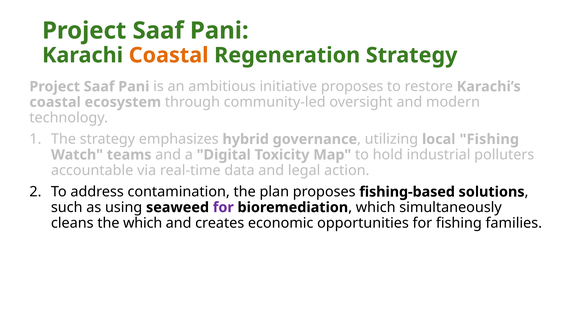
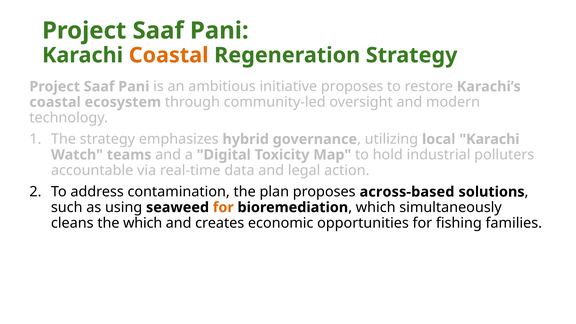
local Fishing: Fishing -> Karachi
fishing-based: fishing-based -> across-based
for at (223, 207) colour: purple -> orange
